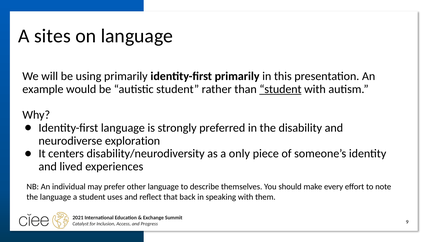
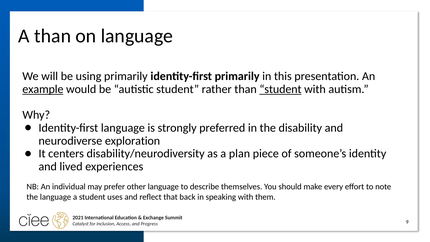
A sites: sites -> than
example underline: none -> present
only: only -> plan
